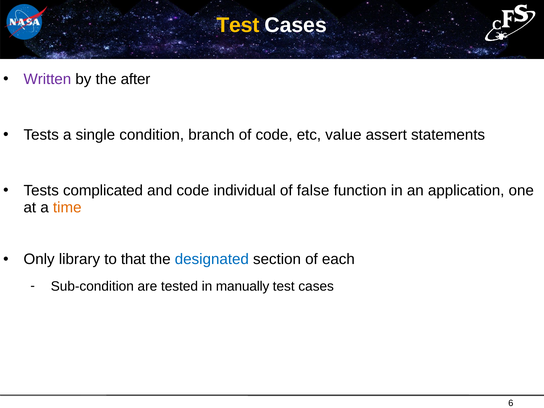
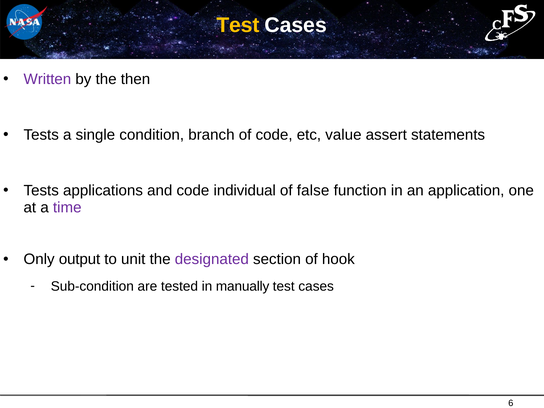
after: after -> then
complicated: complicated -> applications
time colour: orange -> purple
library: library -> output
that: that -> unit
designated colour: blue -> purple
each: each -> hook
